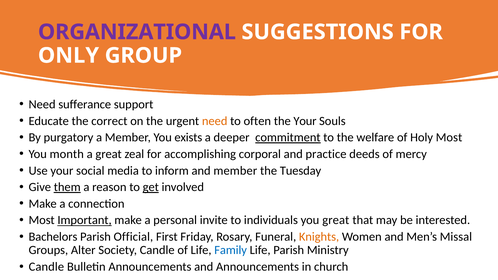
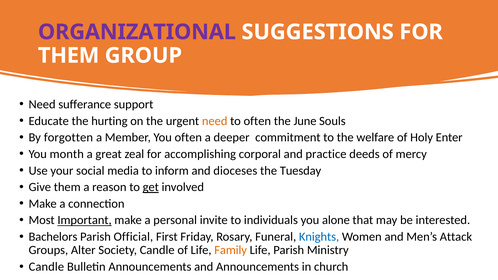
ONLY at (68, 56): ONLY -> THEM
correct: correct -> hurting
the Your: Your -> June
purgatory: purgatory -> forgotten
You exists: exists -> often
commitment underline: present -> none
Holy Most: Most -> Enter
and member: member -> dioceses
them at (67, 187) underline: present -> none
you great: great -> alone
Knights colour: orange -> blue
Missal: Missal -> Attack
Family colour: blue -> orange
